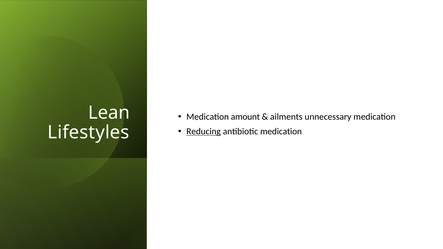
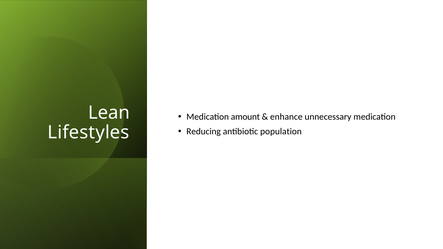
ailments: ailments -> enhance
Reducing underline: present -> none
antibiotic medication: medication -> population
